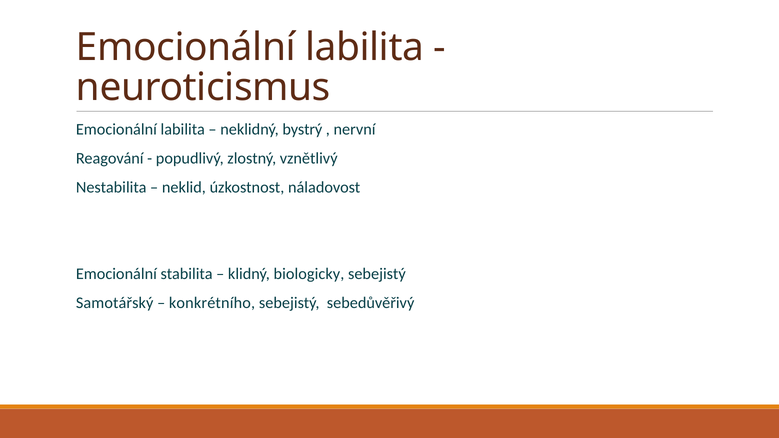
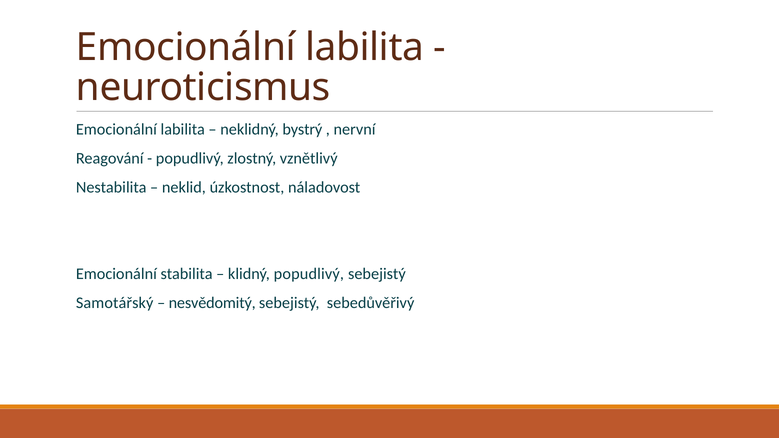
klidný biologicky: biologicky -> popudlivý
konkrétního: konkrétního -> nesvědomitý
